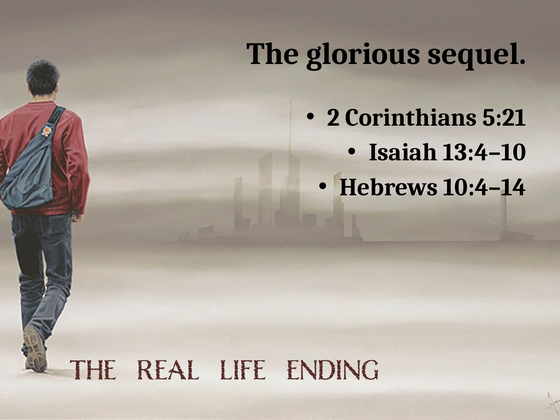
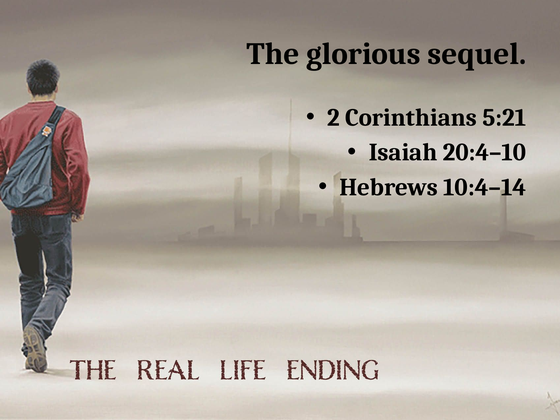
13:4–10: 13:4–10 -> 20:4–10
